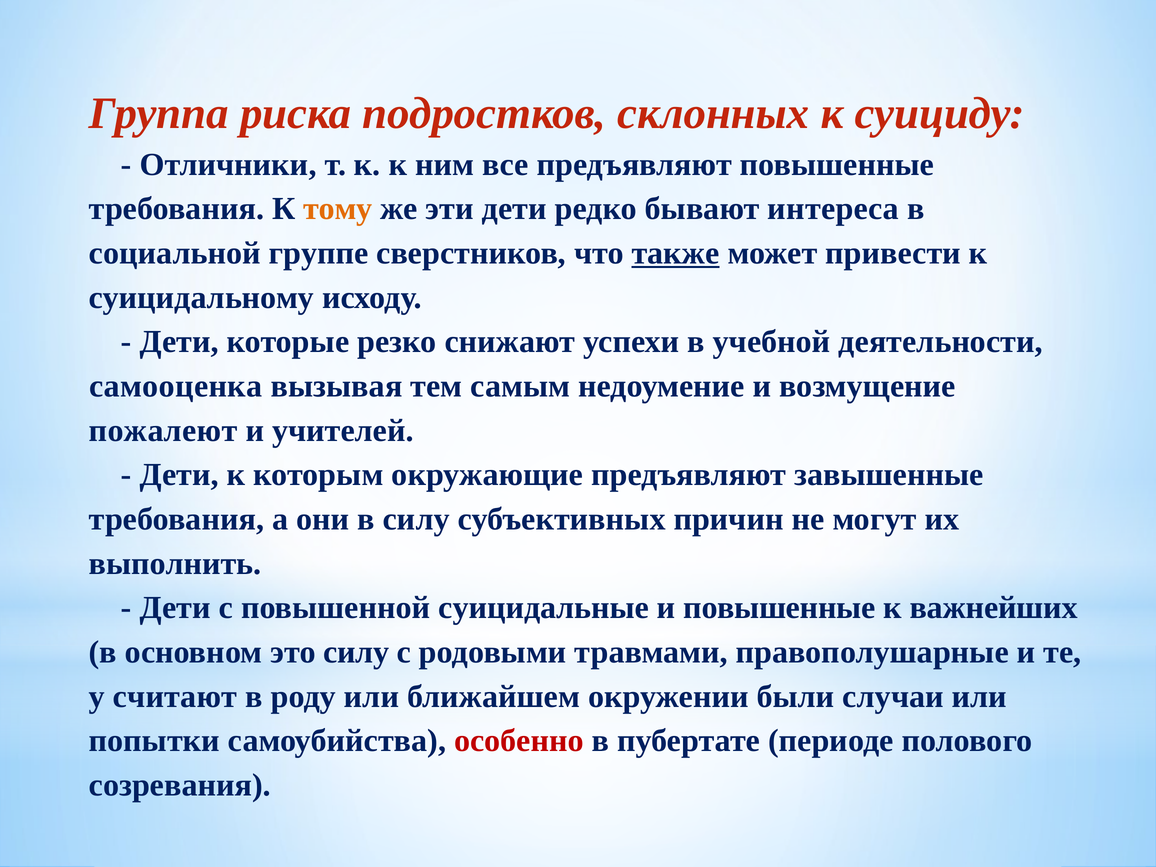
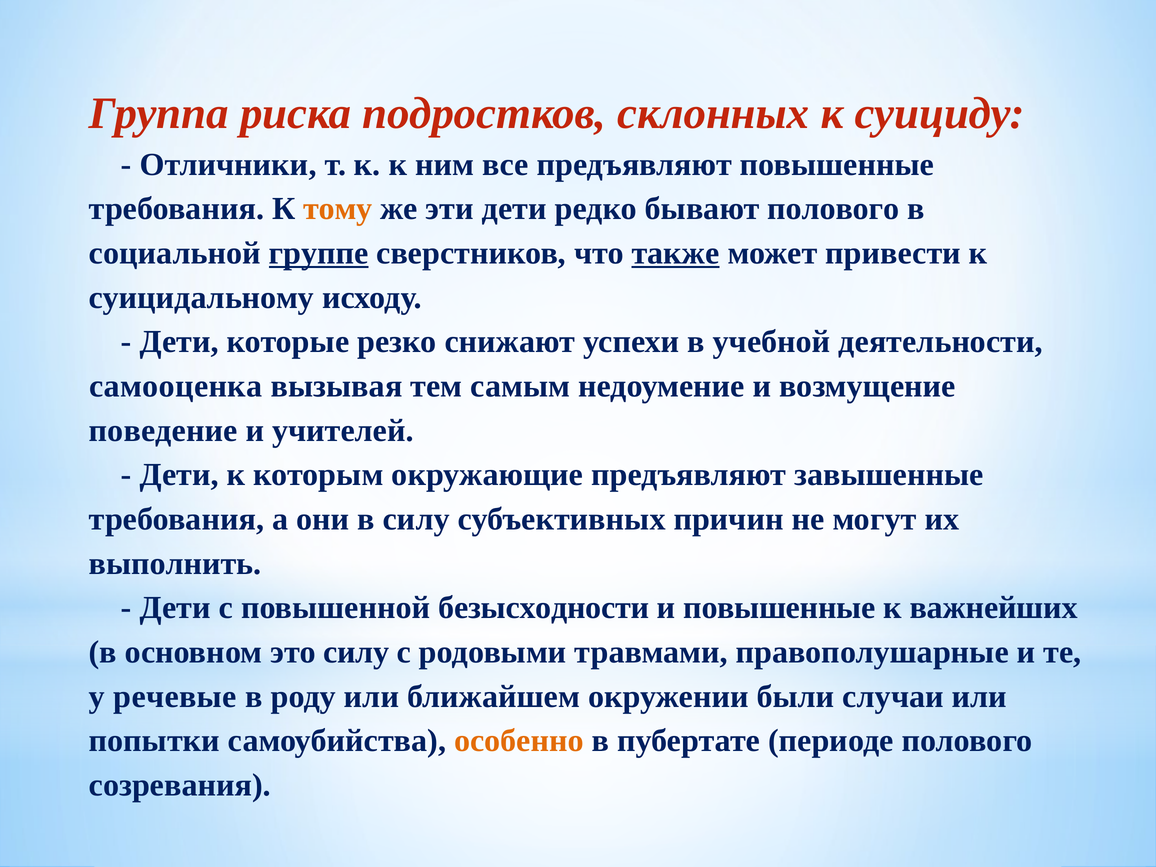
бывают интереса: интереса -> полового
группе underline: none -> present
пожалеют: пожалеют -> поведение
суицидальные: суицидальные -> безысходности
считают: считают -> речевые
особенно colour: red -> orange
